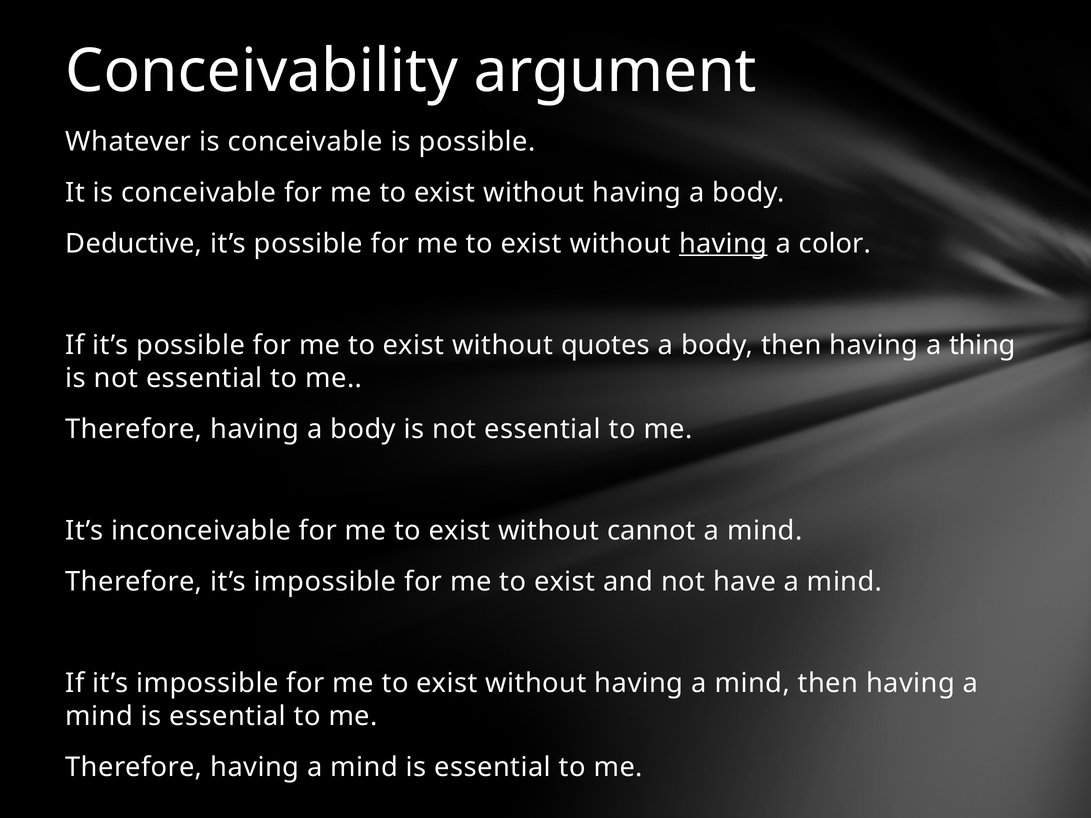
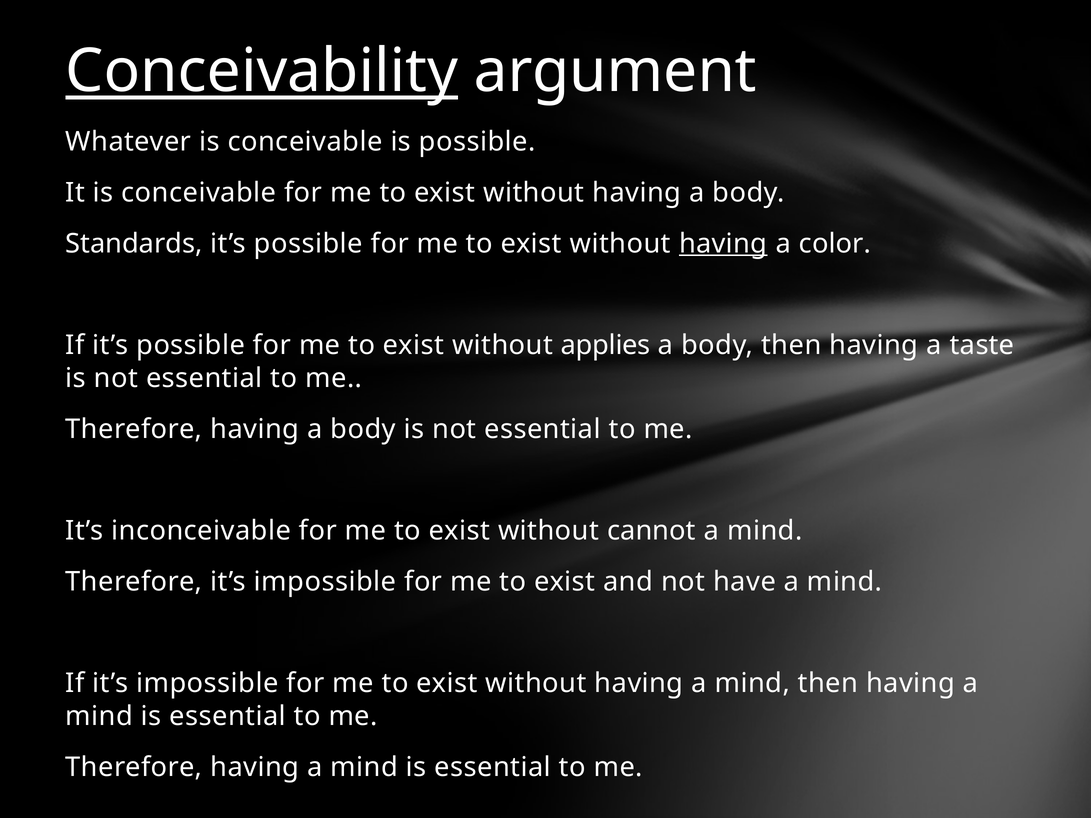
Conceivability underline: none -> present
Deductive: Deductive -> Standards
quotes: quotes -> applies
thing: thing -> taste
